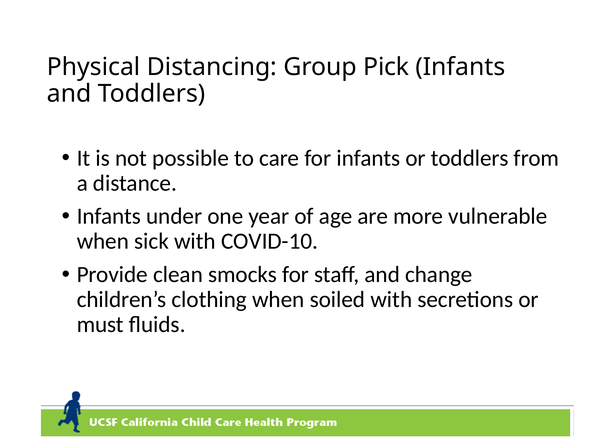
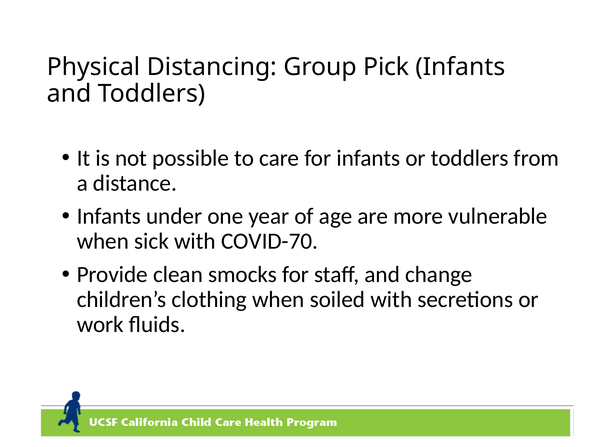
COVID-10: COVID-10 -> COVID-70
must: must -> work
